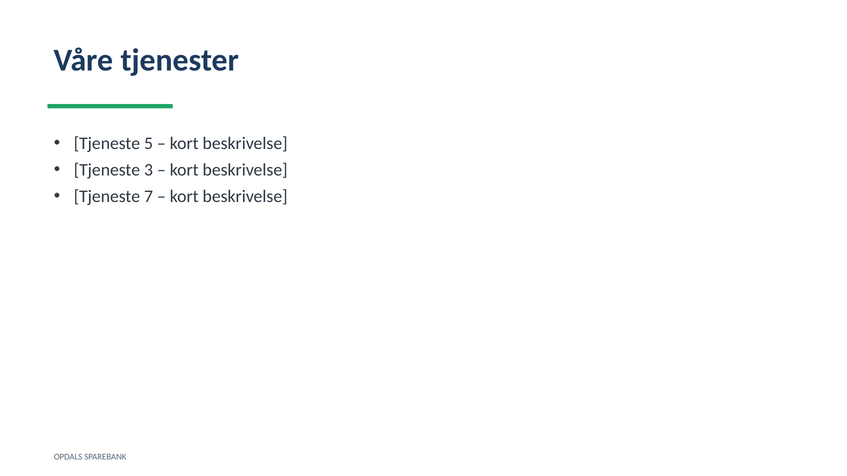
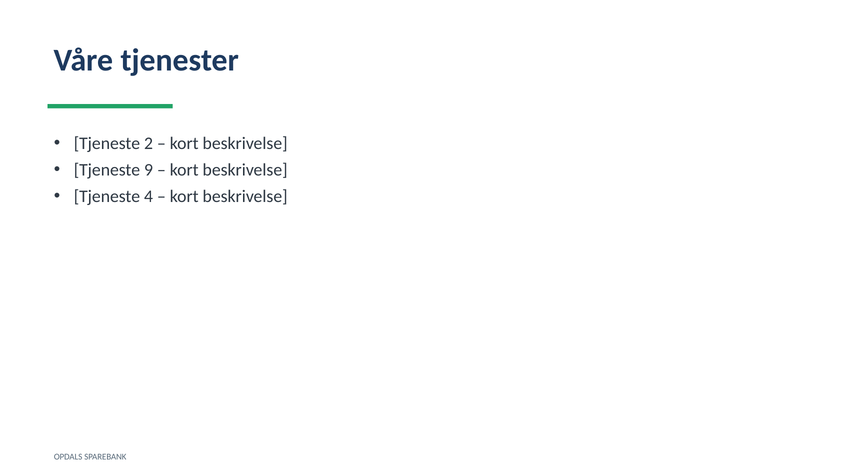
5: 5 -> 2
3: 3 -> 9
7: 7 -> 4
